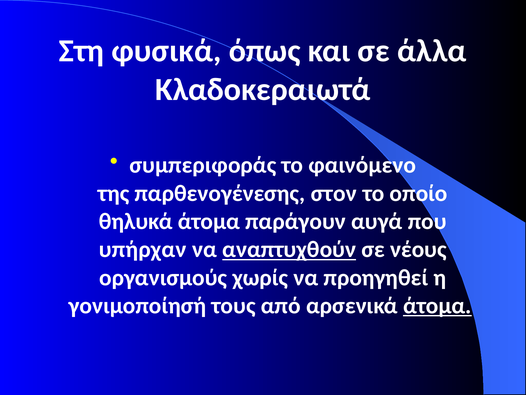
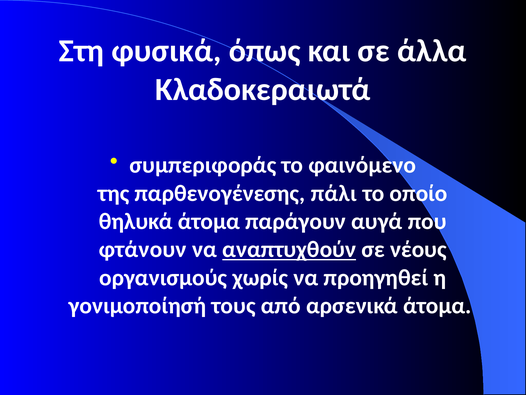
στον: στον -> πάλι
υπήρχαν: υπήρχαν -> φτάνουν
άτομα at (437, 305) underline: present -> none
